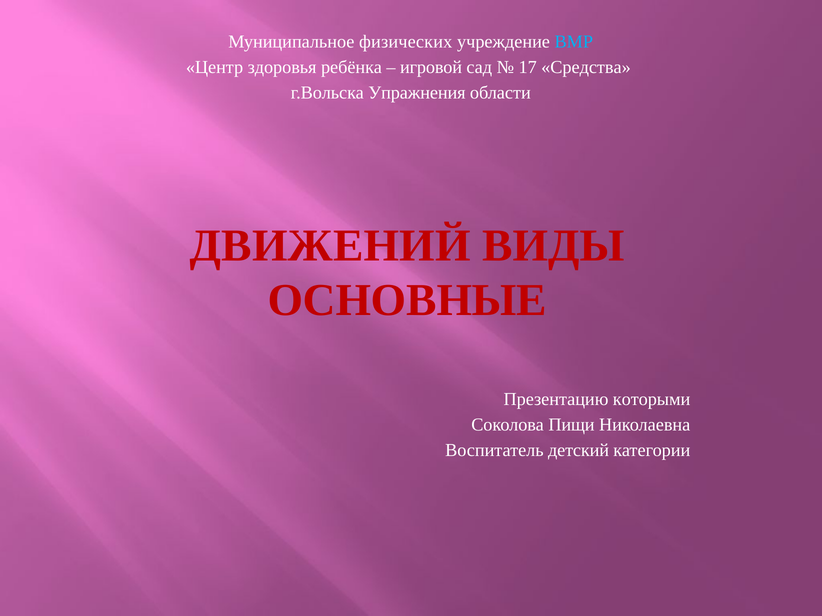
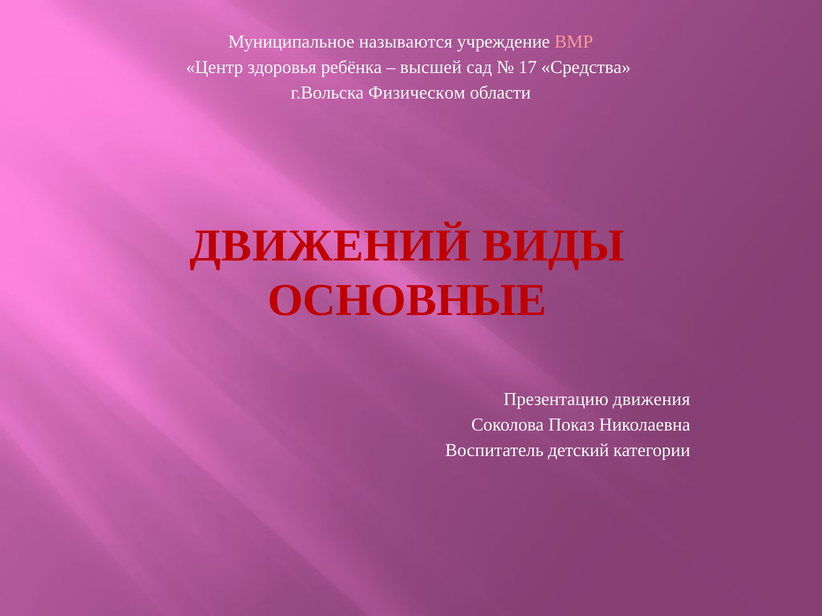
физических: физических -> называются
ВМР colour: light blue -> pink
игровой: игровой -> высшей
Упражнения: Упражнения -> Физическом
которыми: которыми -> движения
Пищи: Пищи -> Показ
